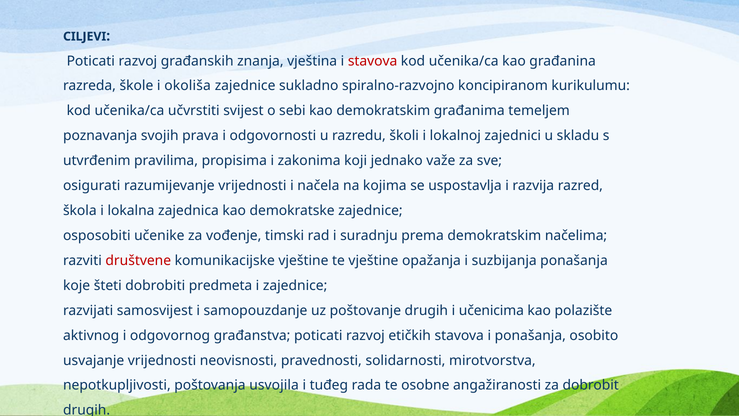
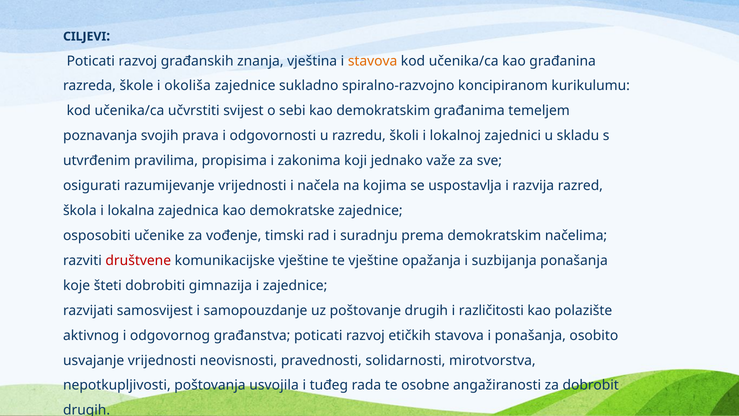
stavova at (373, 61) colour: red -> orange
predmeta: predmeta -> gimnazija
učenicima: učenicima -> različitosti
